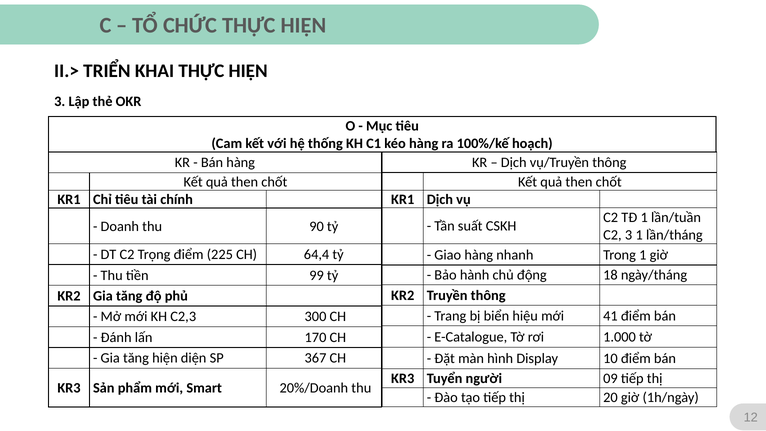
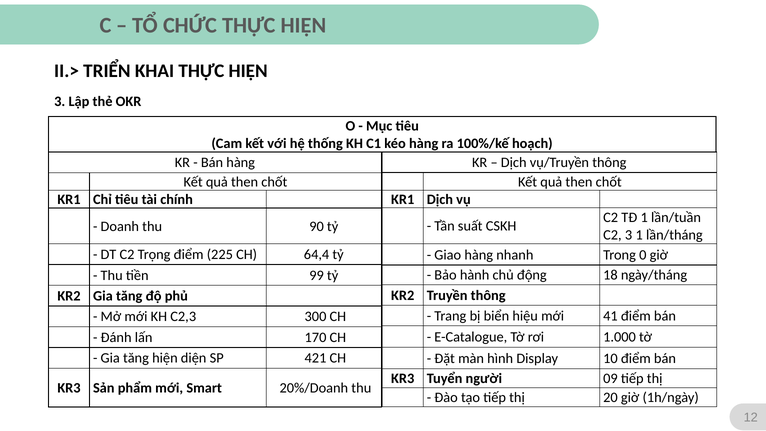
Trong 1: 1 -> 0
367: 367 -> 421
